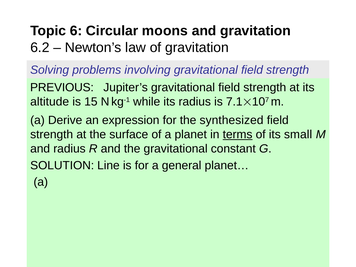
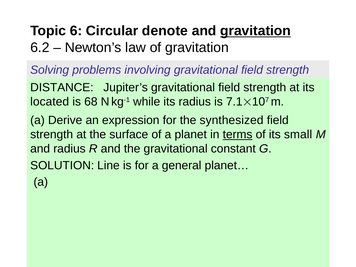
moons: moons -> denote
gravitation at (256, 31) underline: none -> present
PREVIOUS: PREVIOUS -> DISTANCE
altitude: altitude -> located
15: 15 -> 68
